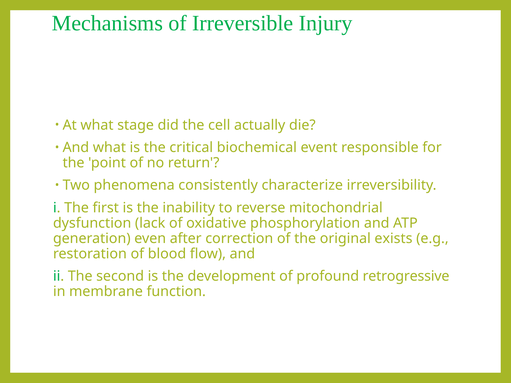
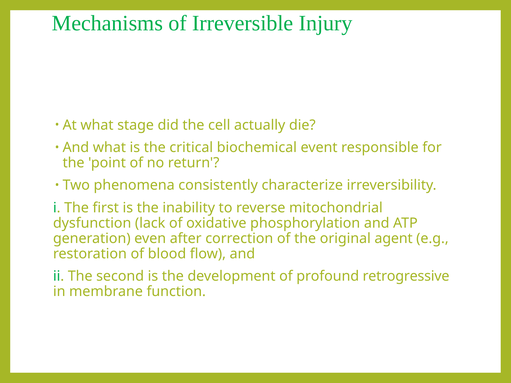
exists: exists -> agent
